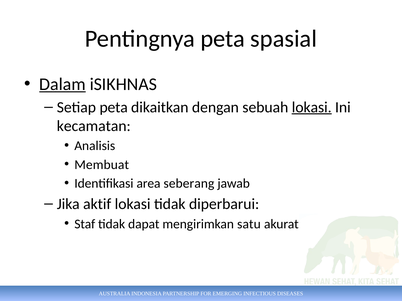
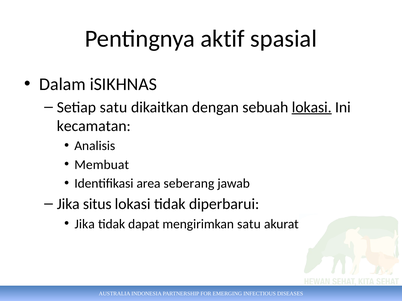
Pentingnya peta: peta -> aktif
Dalam underline: present -> none
Setiap peta: peta -> satu
aktif: aktif -> situs
Staf at (85, 224): Staf -> Jika
